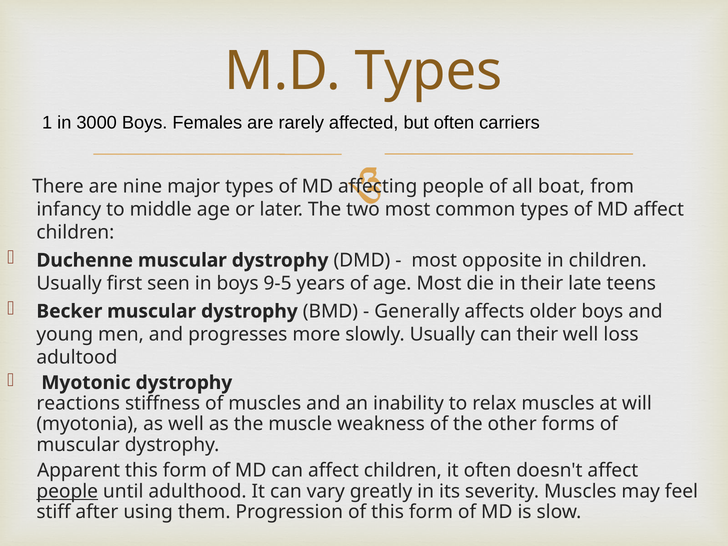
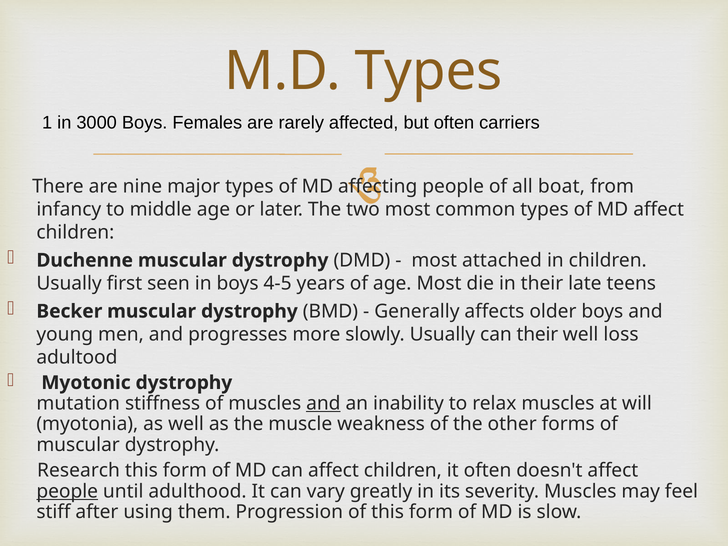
opposite: opposite -> attached
9-5: 9-5 -> 4-5
reactions: reactions -> mutation
and at (323, 403) underline: none -> present
Apparent: Apparent -> Research
